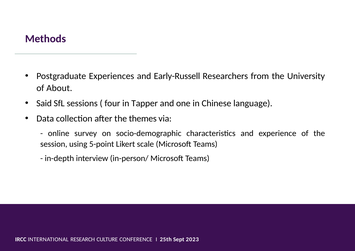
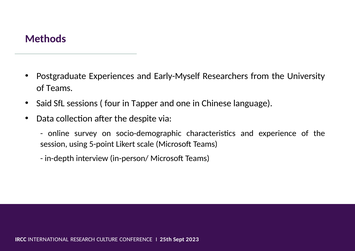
Early-Russell: Early-Russell -> Early-Myself
of About: About -> Teams
themes: themes -> despite
